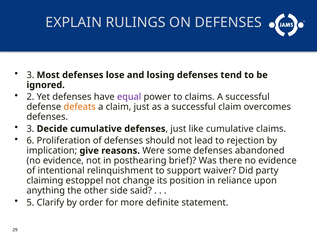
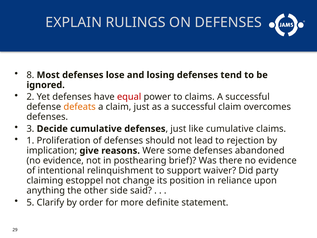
3 at (30, 75): 3 -> 8
equal colour: purple -> red
6: 6 -> 1
